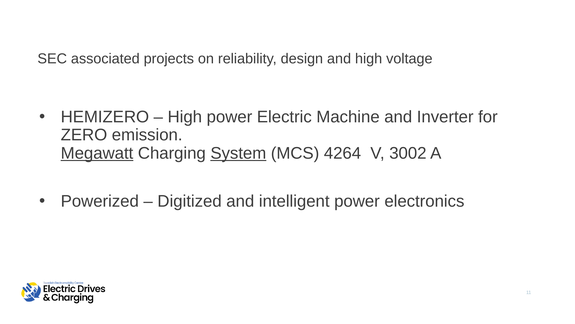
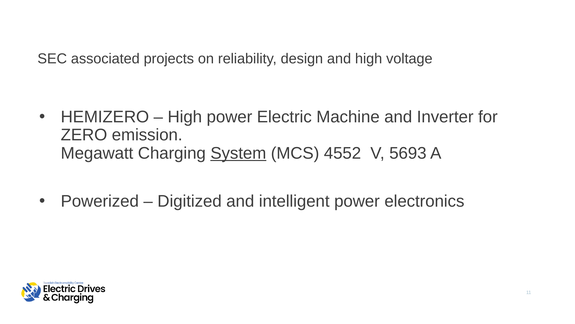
Megawatt underline: present -> none
4264: 4264 -> 4552
3002: 3002 -> 5693
